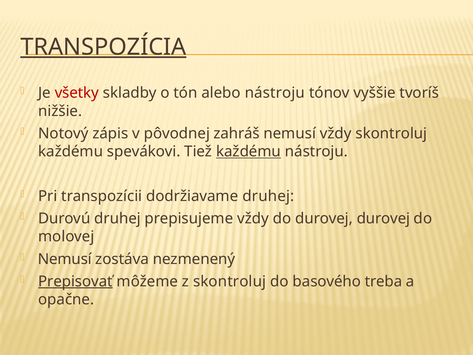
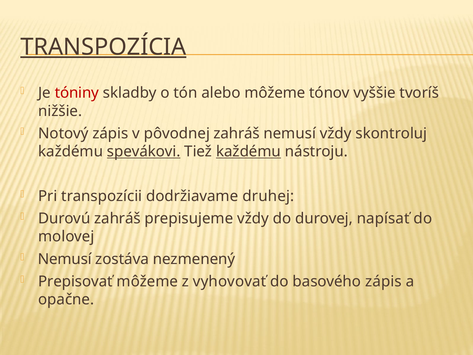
všetky: všetky -> tóniny
alebo nástroju: nástroju -> môžeme
spevákovi underline: none -> present
Durovú druhej: druhej -> zahráš
durovej durovej: durovej -> napísať
Prepisovať underline: present -> none
z skontroluj: skontroluj -> vyhovovať
basového treba: treba -> zápis
